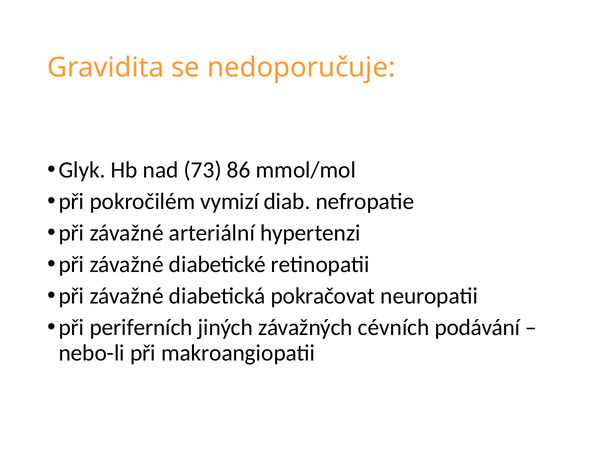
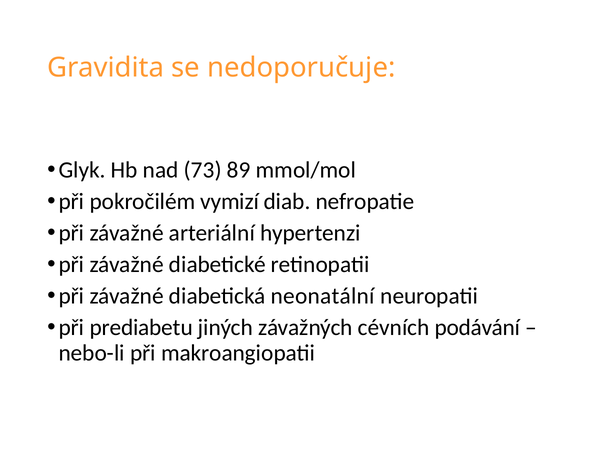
86: 86 -> 89
pokračovat: pokračovat -> neonatální
periferních: periferních -> prediabetu
